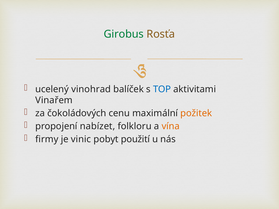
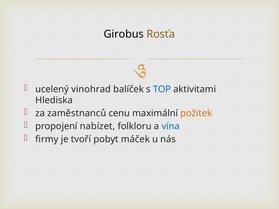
Girobus colour: green -> black
Vinařem: Vinařem -> Hlediska
čokoládových: čokoládových -> zaměstnanců
vína colour: orange -> blue
vinic: vinic -> tvoří
použití: použití -> máček
